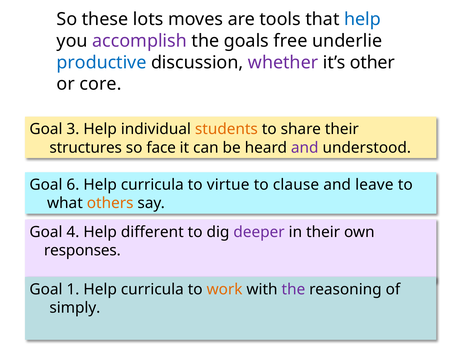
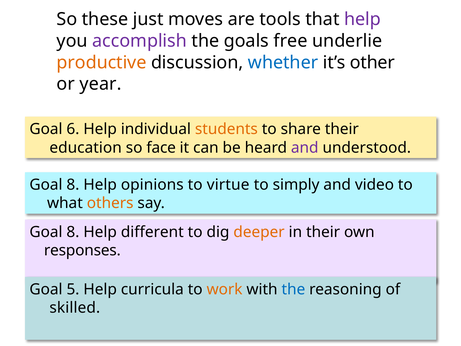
lots: lots -> just
help at (363, 19) colour: blue -> purple
productive colour: blue -> orange
whether colour: purple -> blue
core: core -> year
3: 3 -> 6
structures: structures -> education
6 at (73, 185): 6 -> 8
curricula at (152, 185): curricula -> opinions
clause: clause -> simply
leave: leave -> video
4 at (73, 232): 4 -> 8
deeper colour: purple -> orange
1: 1 -> 5
the at (293, 289) colour: purple -> blue
simply: simply -> skilled
